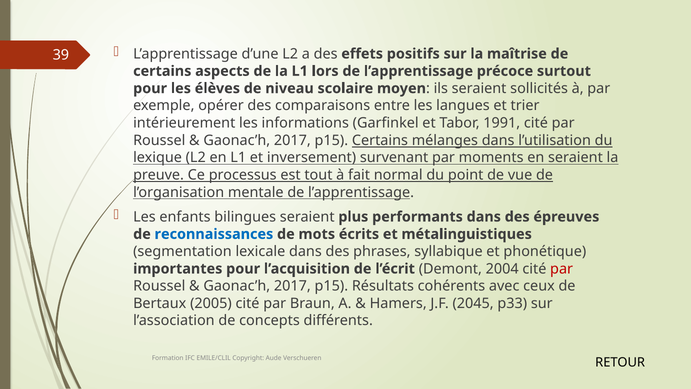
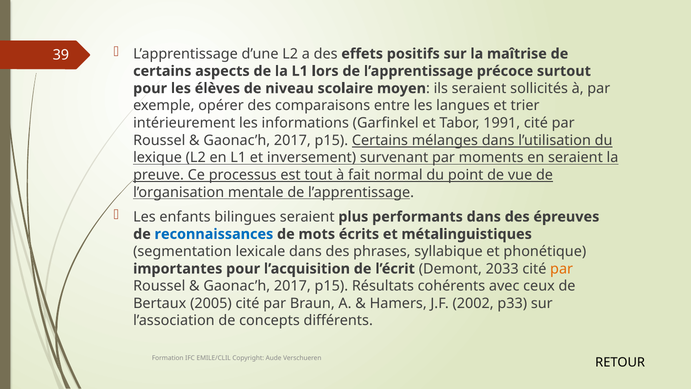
2004: 2004 -> 2033
par at (562, 269) colour: red -> orange
2045: 2045 -> 2002
